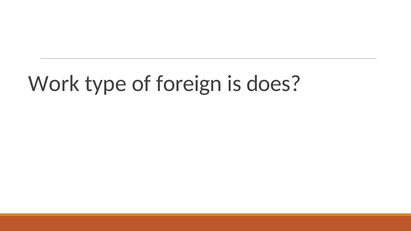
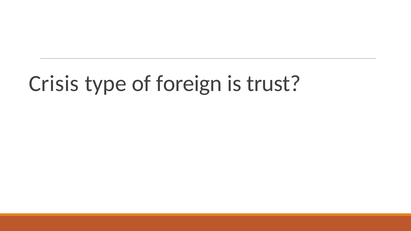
Work: Work -> Crisis
does: does -> trust
